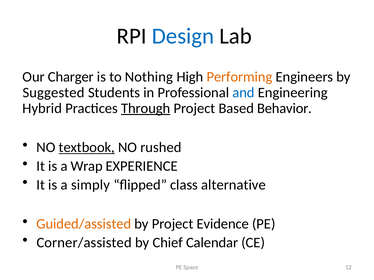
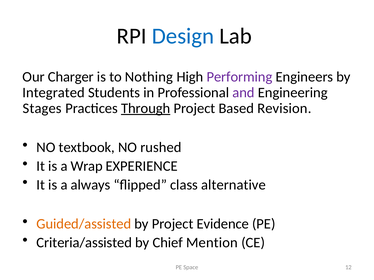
Performing colour: orange -> purple
Suggested: Suggested -> Integrated
and colour: blue -> purple
Hybrid: Hybrid -> Stages
Behavior: Behavior -> Revision
textbook underline: present -> none
simply: simply -> always
Corner/assisted: Corner/assisted -> Criteria/assisted
Calendar: Calendar -> Mention
